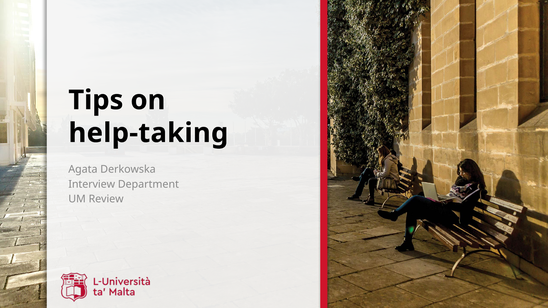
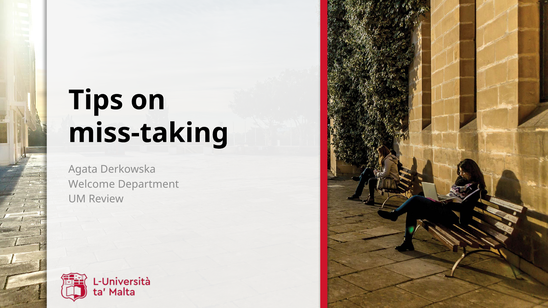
help-taking: help-taking -> miss-taking
Interview: Interview -> Welcome
